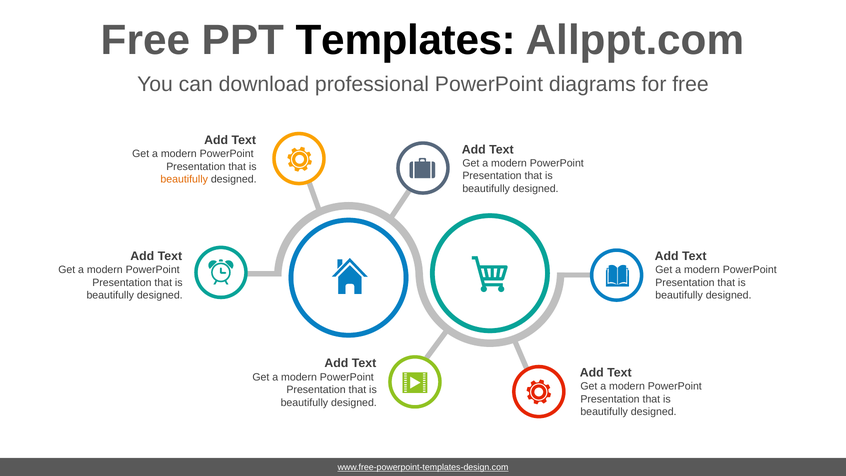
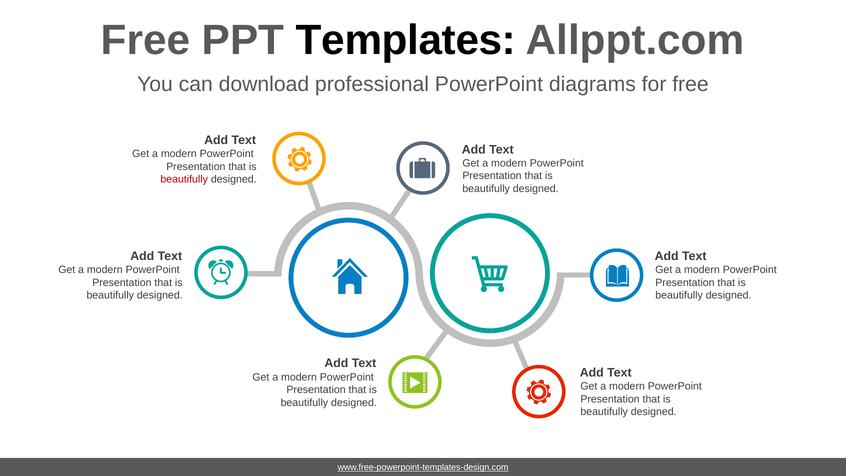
beautifully at (184, 179) colour: orange -> red
